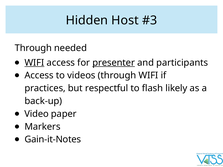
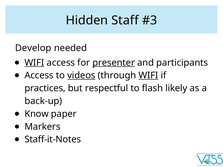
Host: Host -> Staff
Through at (33, 48): Through -> Develop
videos underline: none -> present
WIFI at (148, 76) underline: none -> present
Video: Video -> Know
Gain-it-Notes: Gain-it-Notes -> Staff-it-Notes
